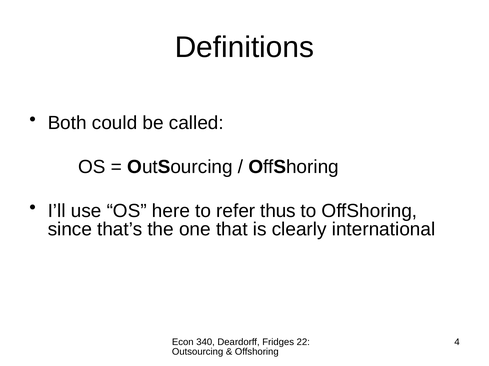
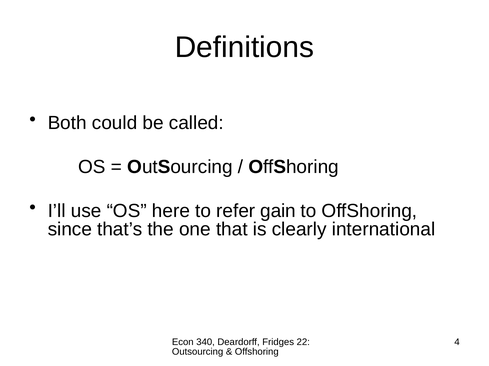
thus: thus -> gain
